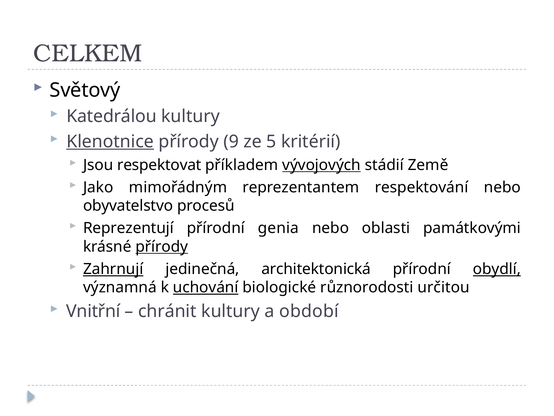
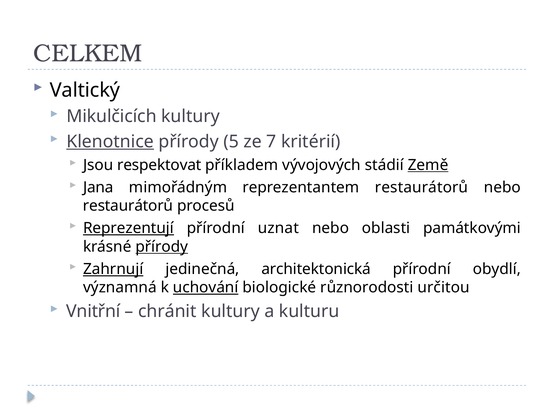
Světový: Světový -> Valtický
Katedrálou: Katedrálou -> Mikulčicích
9: 9 -> 5
5: 5 -> 7
vývojových underline: present -> none
Země underline: none -> present
Jako: Jako -> Jana
reprezentantem respektování: respektování -> restaurátorů
obyvatelstvo at (128, 206): obyvatelstvo -> restaurátorů
Reprezentují underline: none -> present
genia: genia -> uznat
obydlí underline: present -> none
období: období -> kulturu
